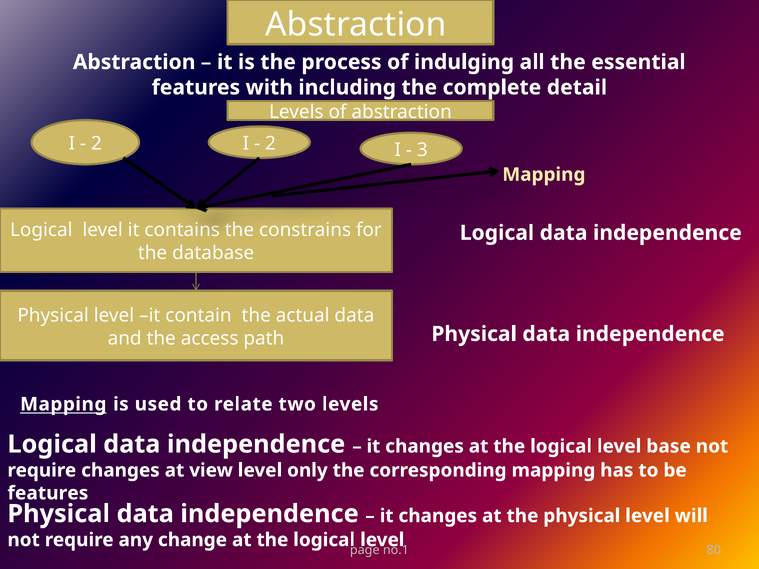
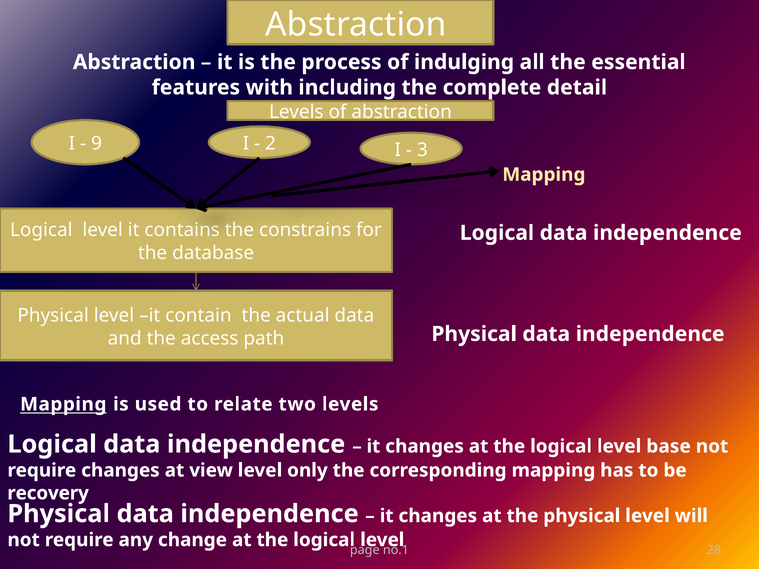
2 at (97, 144): 2 -> 9
features at (48, 493): features -> recovery
80: 80 -> 28
